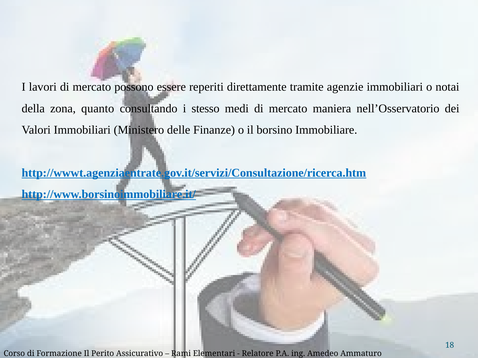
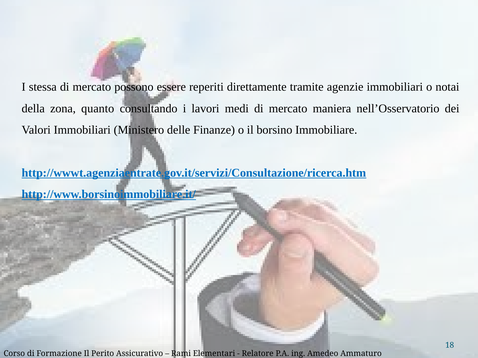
lavori: lavori -> stessa
stesso: stesso -> lavori
